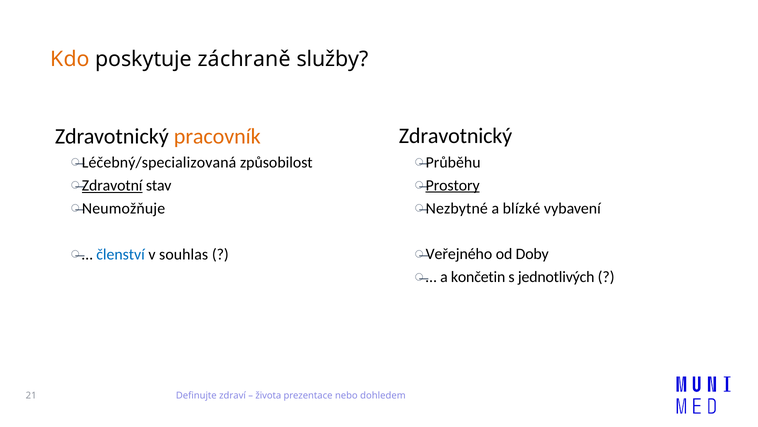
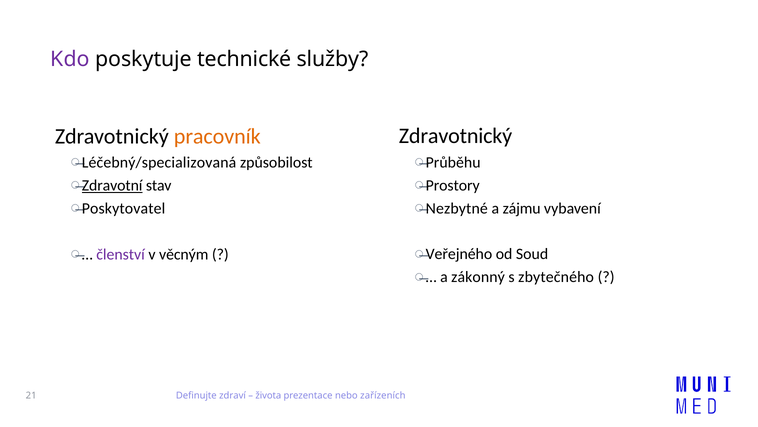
Kdo colour: orange -> purple
záchraně: záchraně -> technické
Prostory underline: present -> none
blízké: blízké -> zájmu
Neumožňuje: Neumožňuje -> Poskytovatel
Doby: Doby -> Soud
členství colour: blue -> purple
souhlas: souhlas -> věcným
končetin: končetin -> zákonný
jednotlivých: jednotlivých -> zbytečného
dohledem: dohledem -> zařízeních
